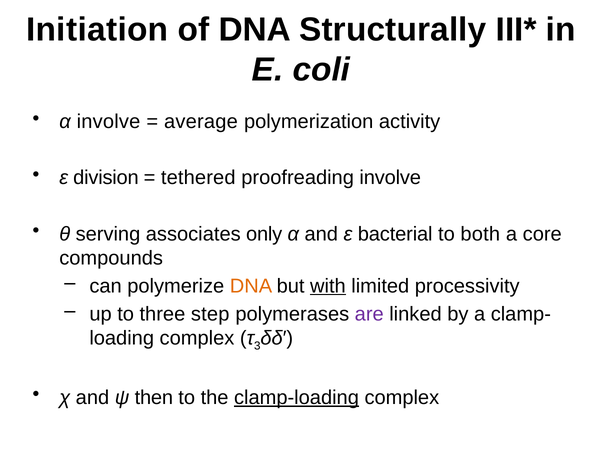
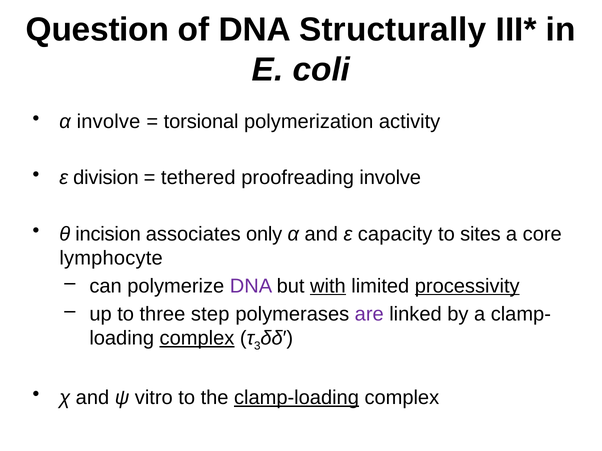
Initiation: Initiation -> Question
average: average -> torsional
serving: serving -> incision
bacterial: bacterial -> capacity
both: both -> sites
compounds: compounds -> lymphocyte
DNA at (251, 286) colour: orange -> purple
processivity underline: none -> present
complex at (197, 338) underline: none -> present
then: then -> vitro
